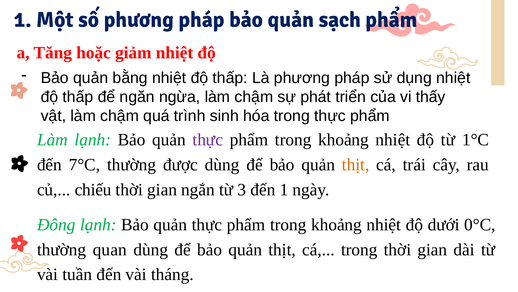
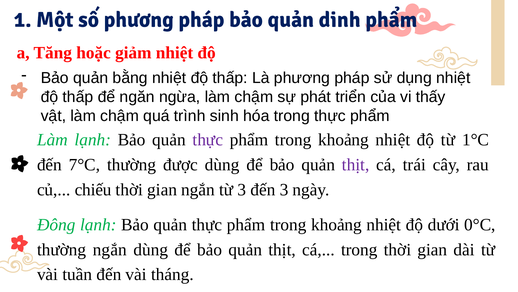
sạch: sạch -> dinh
thịt at (356, 164) colour: orange -> purple
đến 1: 1 -> 3
thường quan: quan -> ngắn
